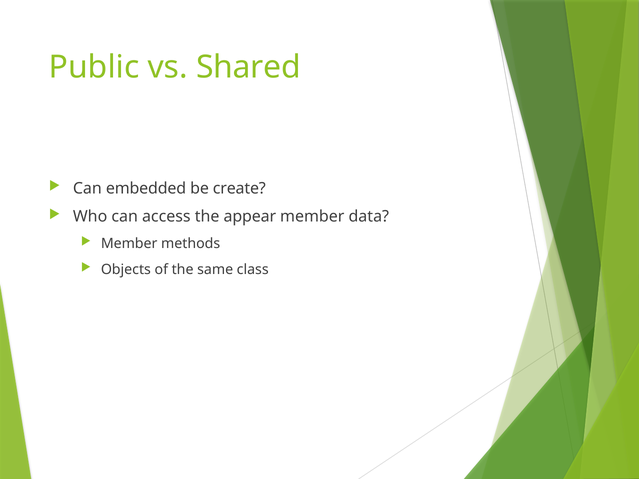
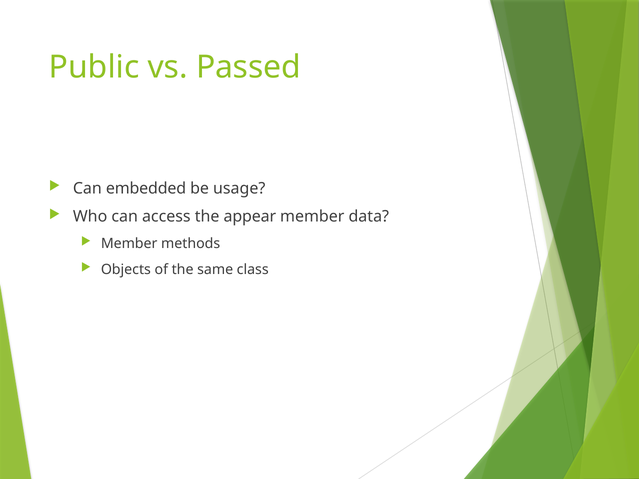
Shared: Shared -> Passed
create: create -> usage
